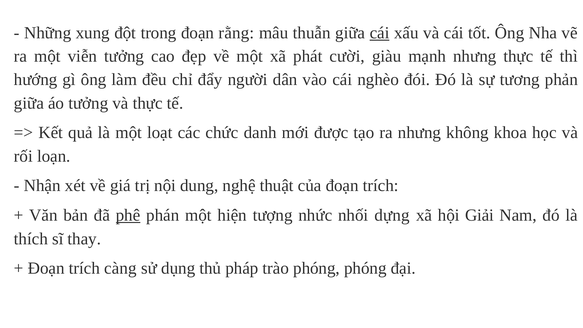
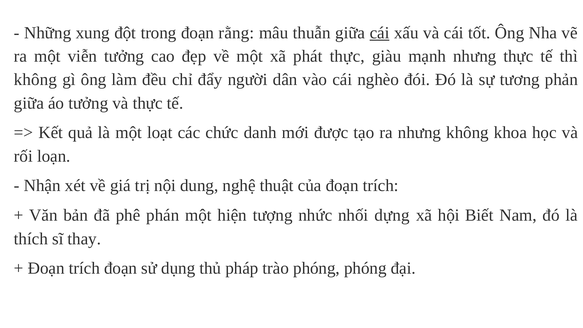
phát cười: cười -> thực
hướng at (36, 80): hướng -> không
phê underline: present -> none
Giải: Giải -> Biết
trích càng: càng -> đoạn
